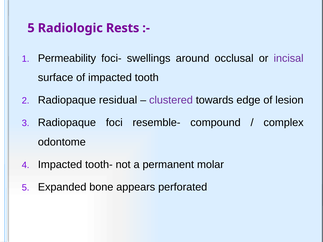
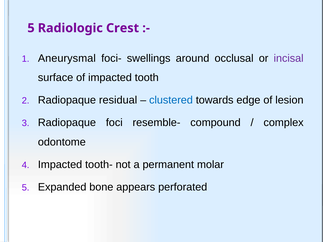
Rests: Rests -> Crest
Permeability: Permeability -> Aneurysmal
clustered colour: purple -> blue
